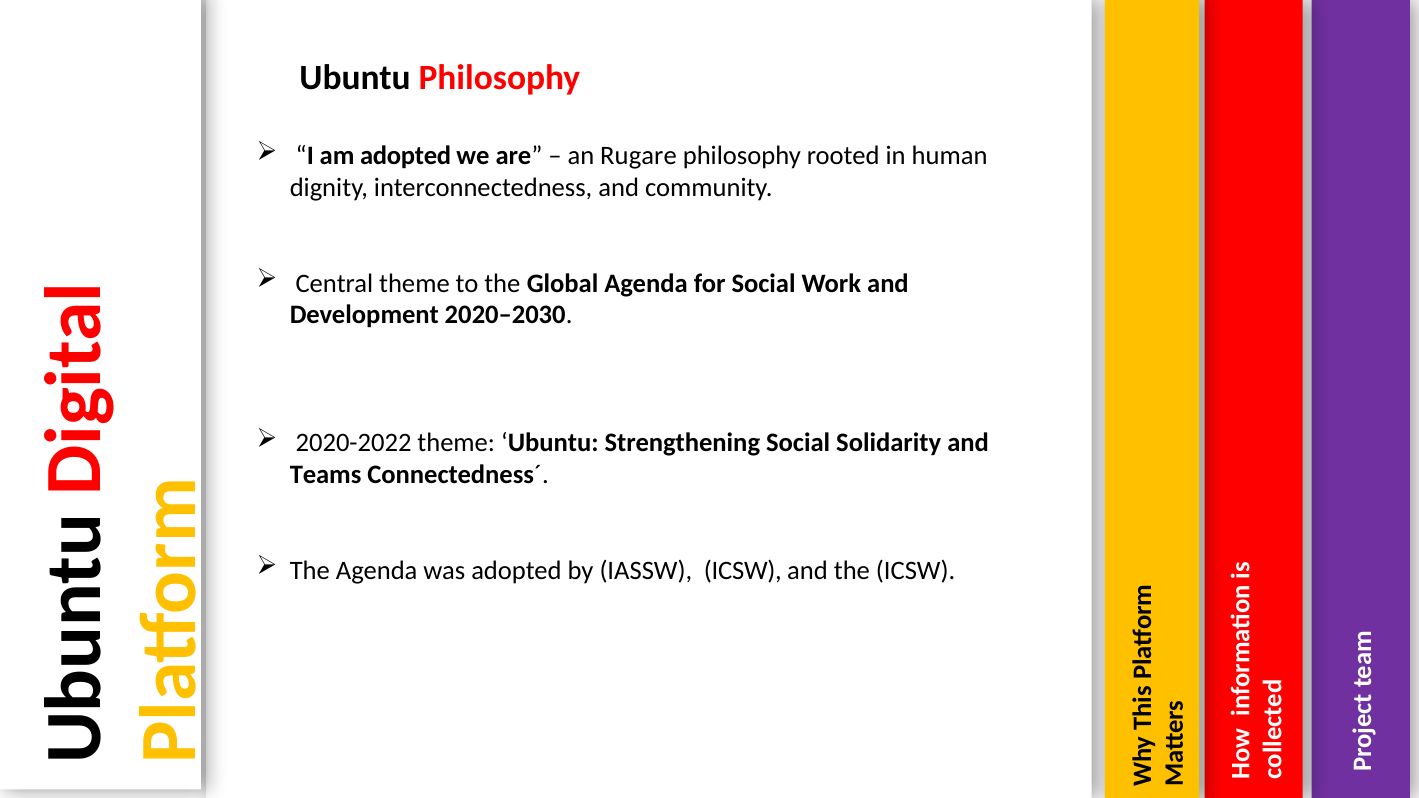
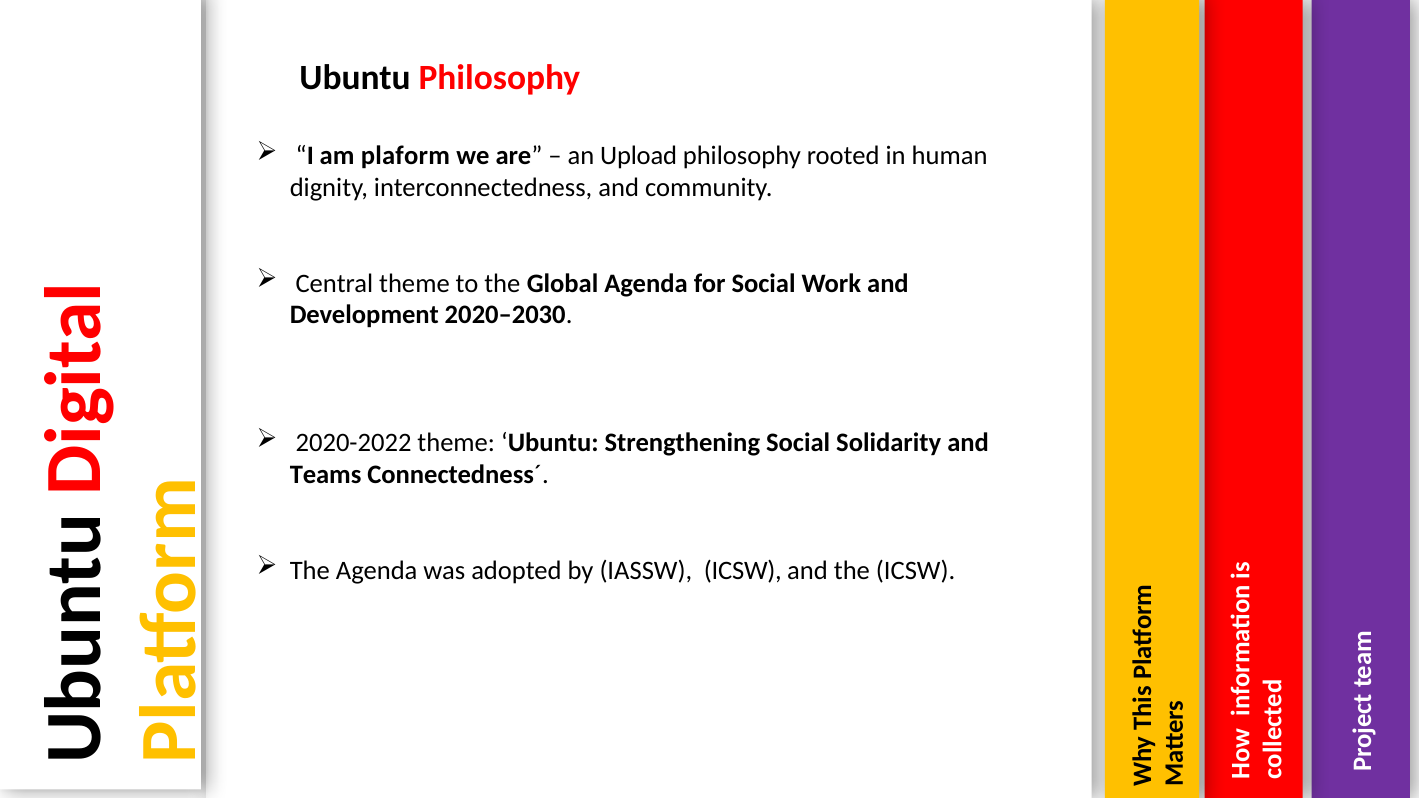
am adopted: adopted -> plaform
Rugare: Rugare -> Upload
